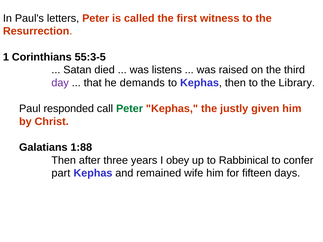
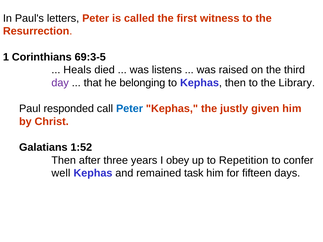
55:3-5: 55:3-5 -> 69:3-5
Satan: Satan -> Heals
demands: demands -> belonging
Peter at (130, 109) colour: green -> blue
1:88: 1:88 -> 1:52
Rabbinical: Rabbinical -> Repetition
part: part -> well
wife: wife -> task
